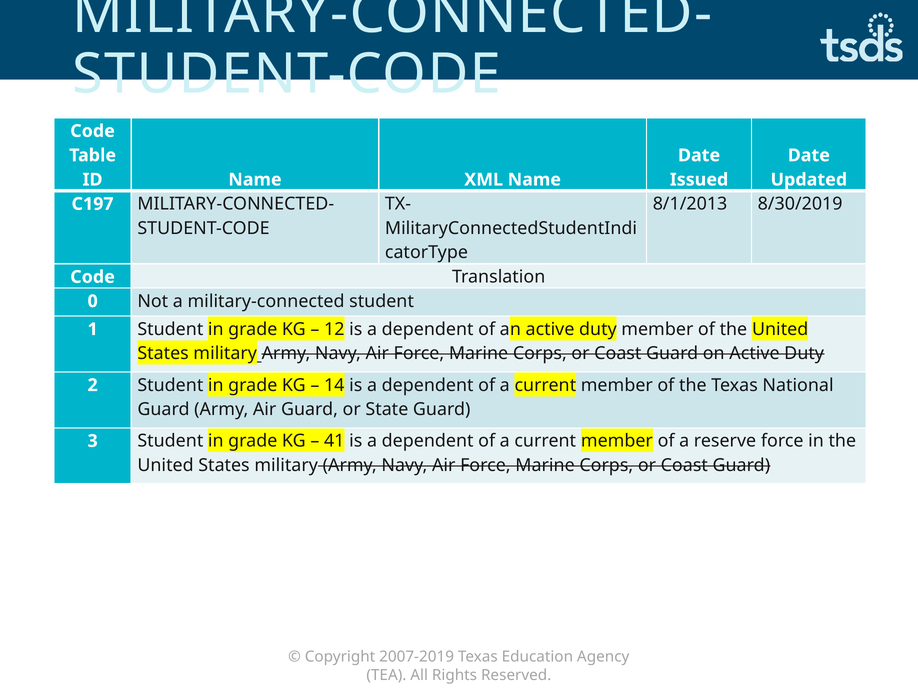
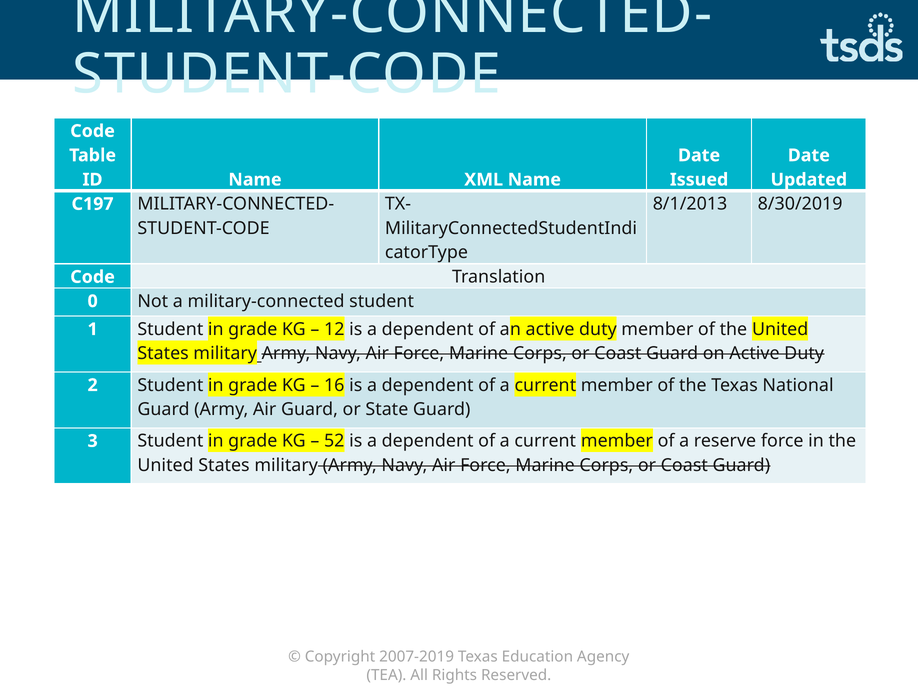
14: 14 -> 16
41: 41 -> 52
